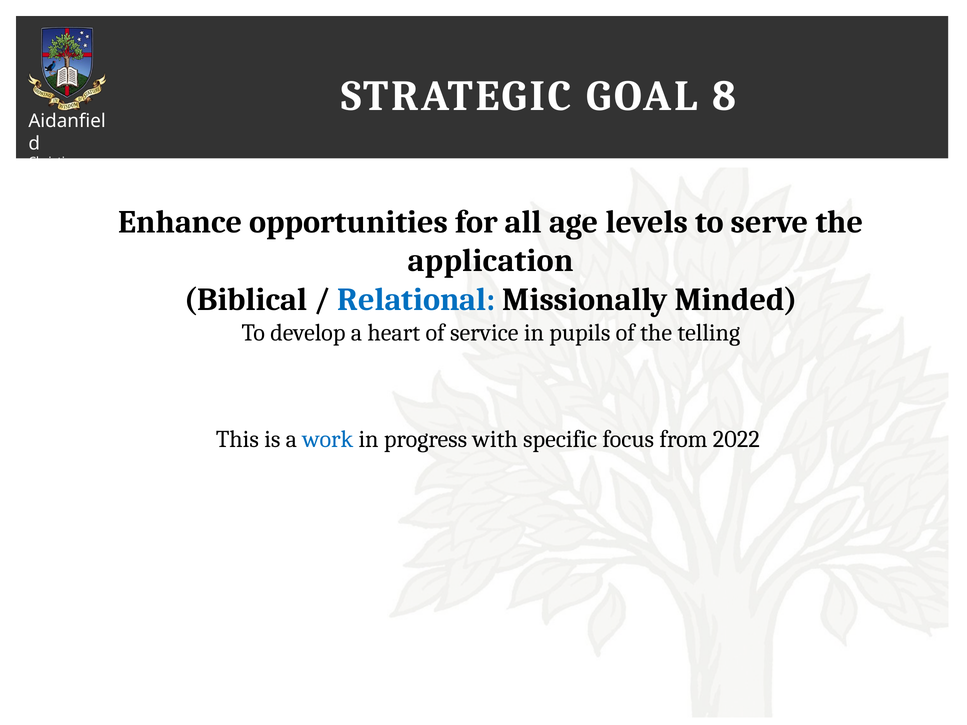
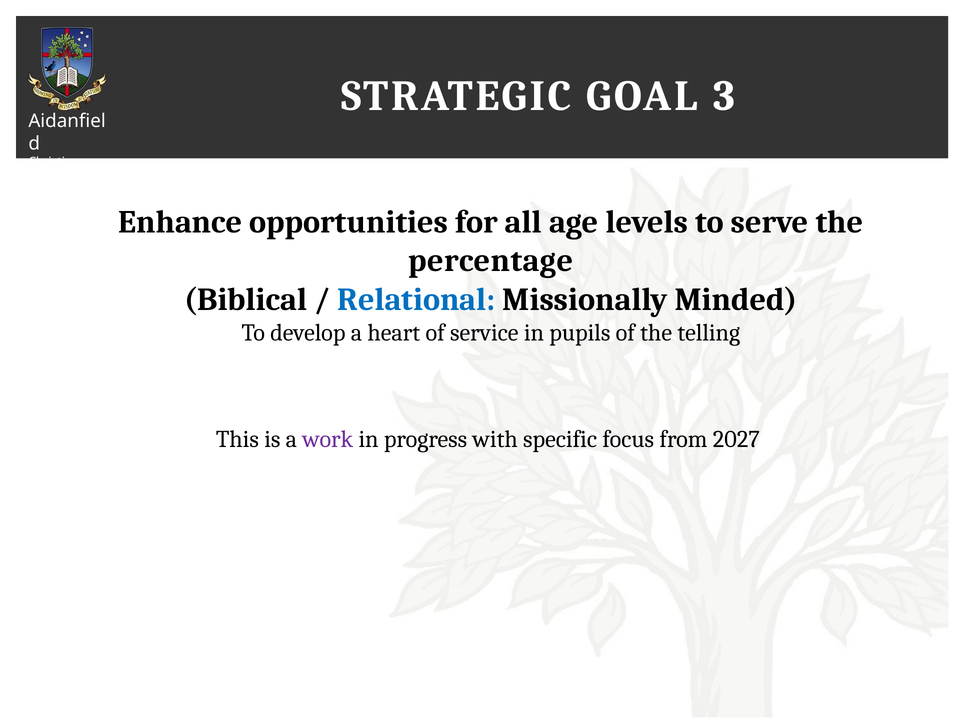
8: 8 -> 3
application: application -> percentage
work colour: blue -> purple
2022: 2022 -> 2027
